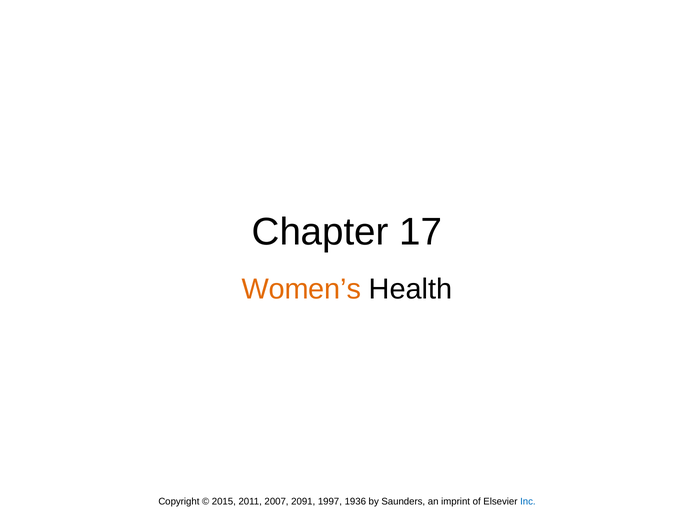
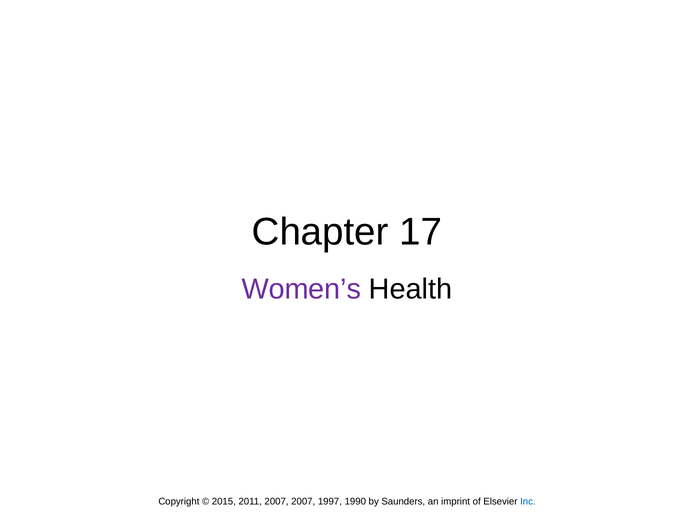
Women’s colour: orange -> purple
2007 2091: 2091 -> 2007
1936: 1936 -> 1990
